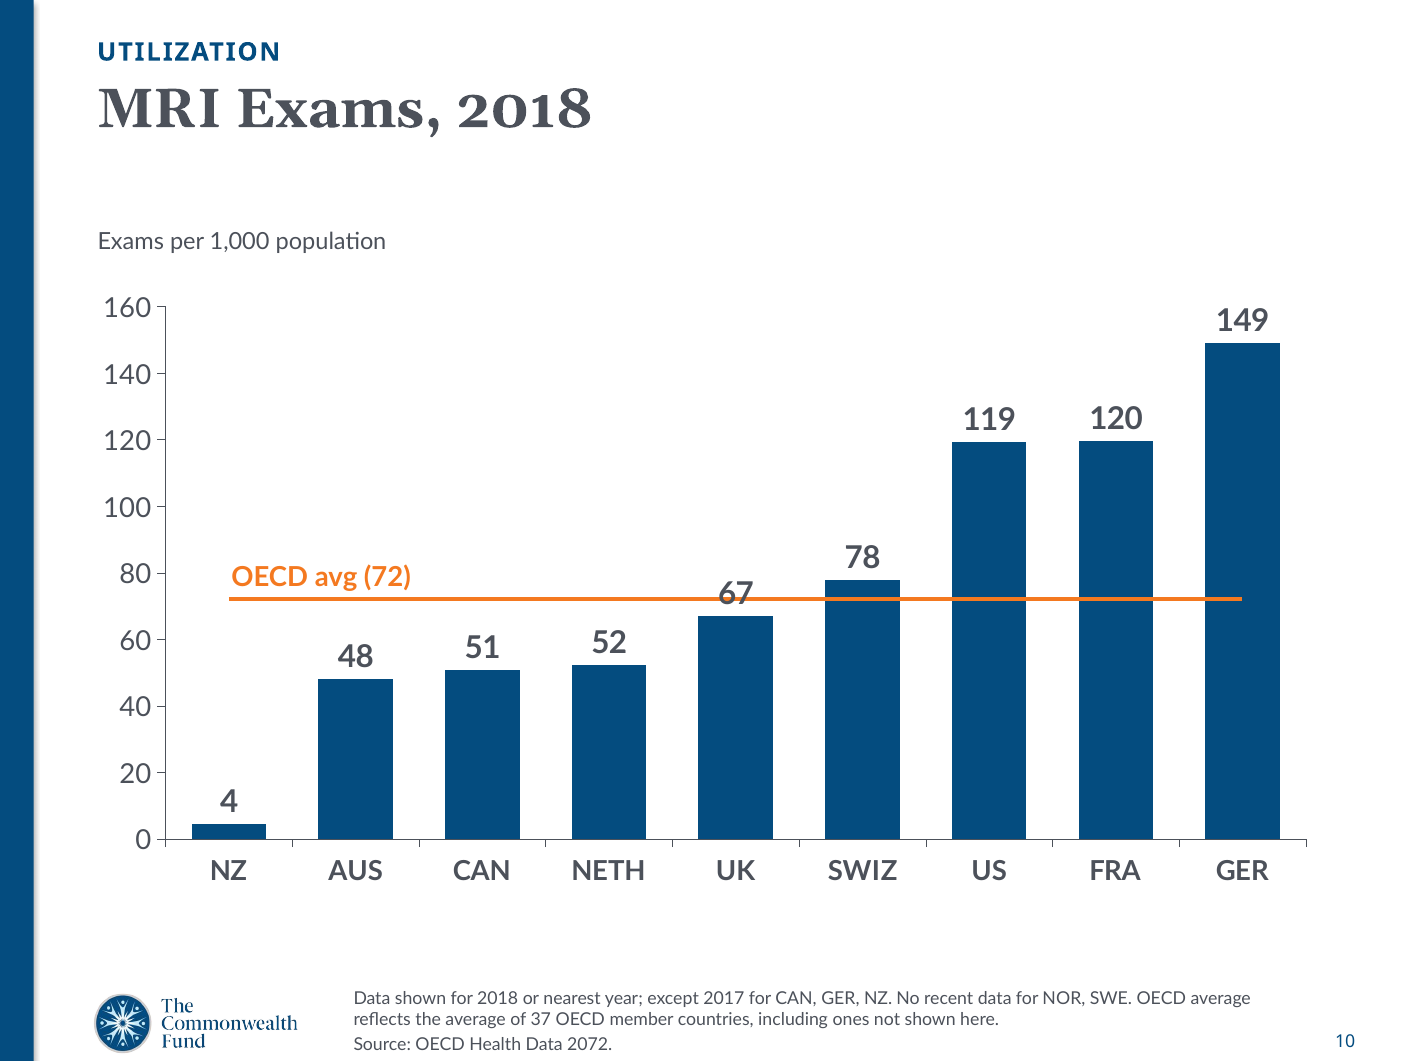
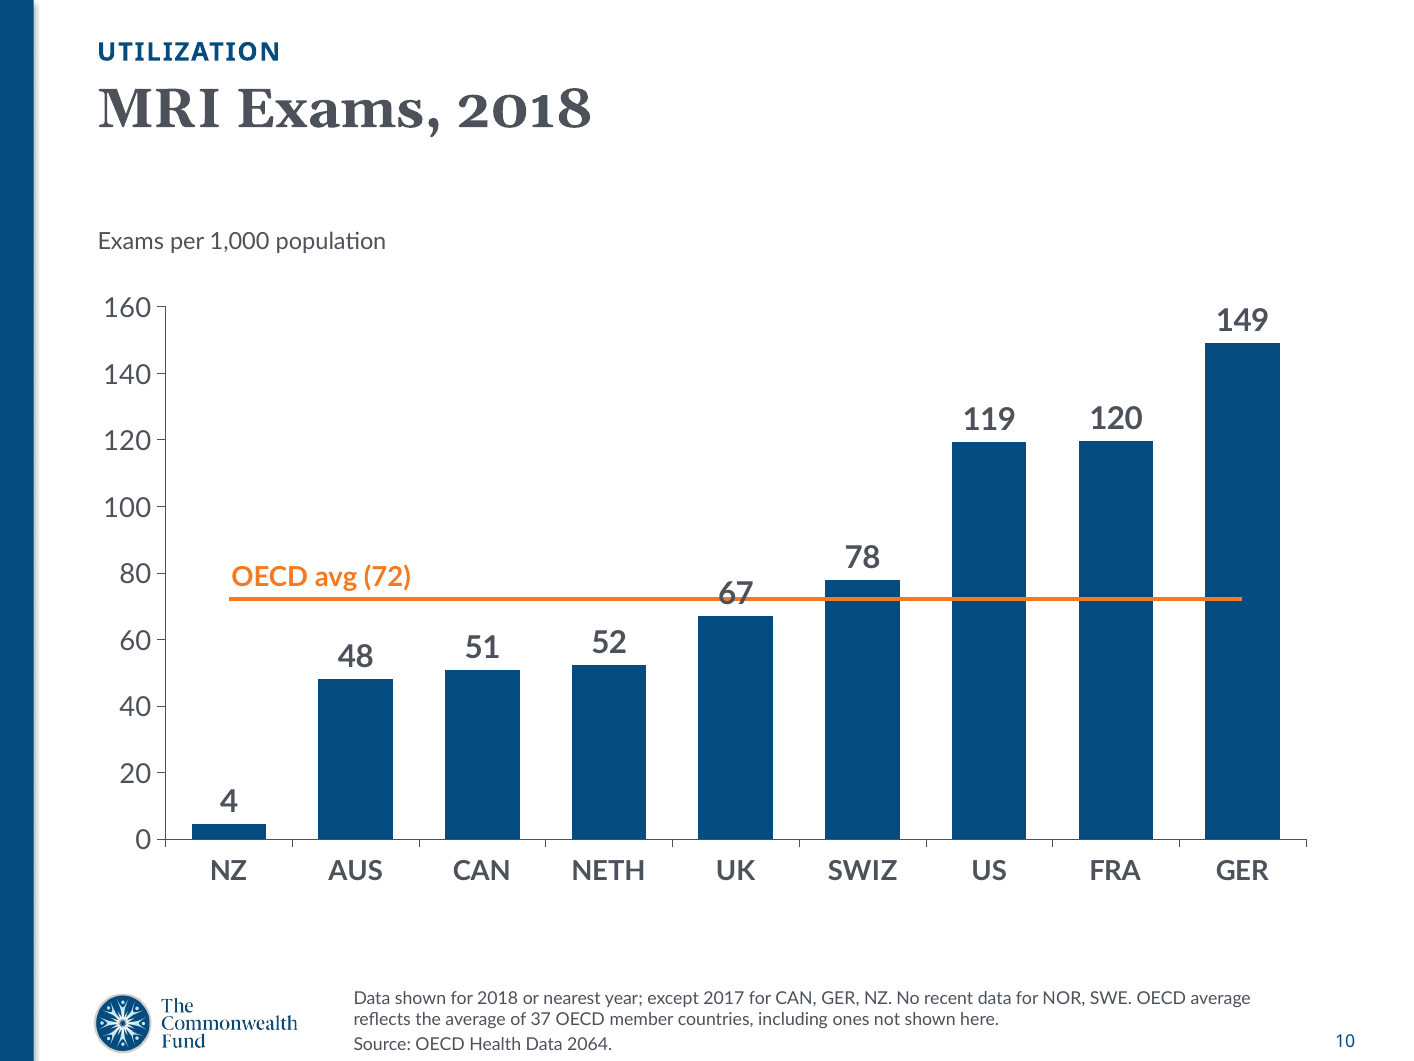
2072: 2072 -> 2064
